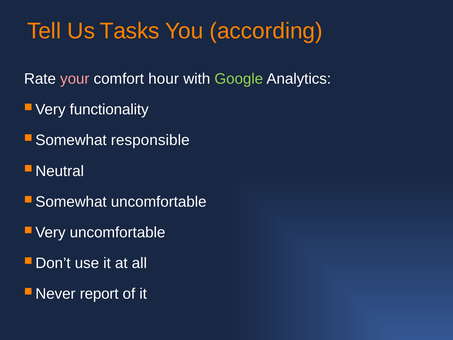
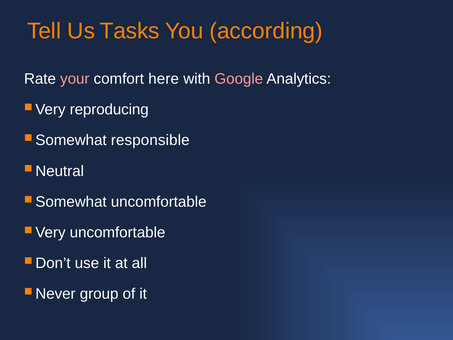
hour: hour -> here
Google colour: light green -> pink
functionality: functionality -> reproducing
report: report -> group
